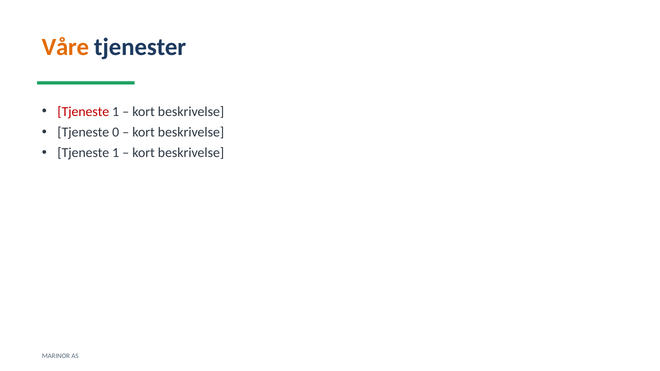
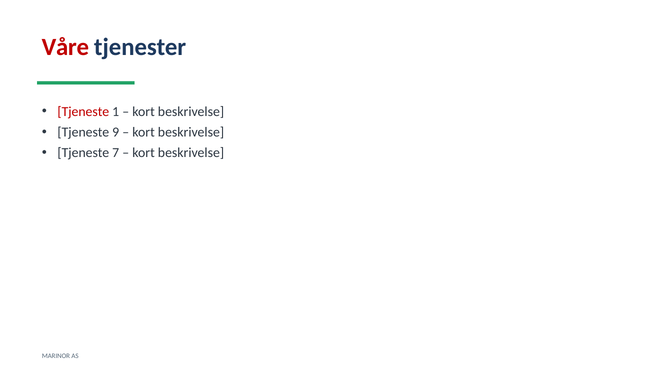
Våre colour: orange -> red
0: 0 -> 9
1 at (116, 153): 1 -> 7
